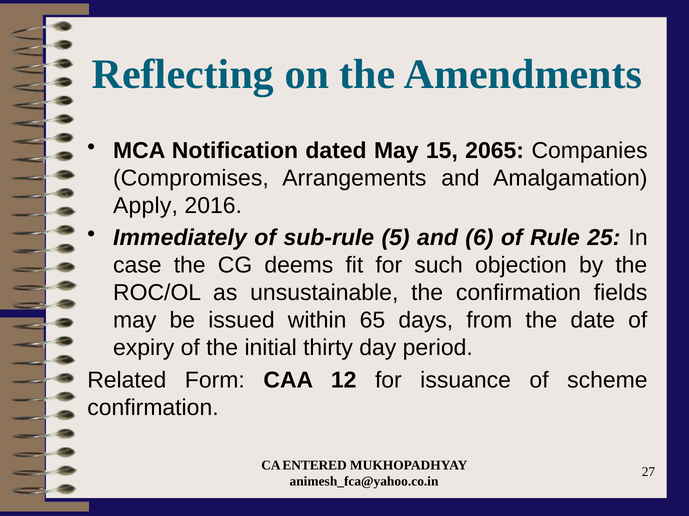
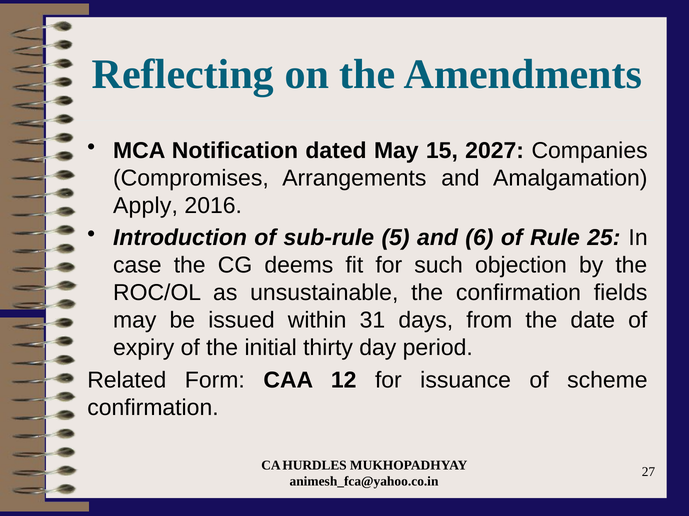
2065: 2065 -> 2027
Immediately: Immediately -> Introduction
65: 65 -> 31
ENTERED: ENTERED -> HURDLES
